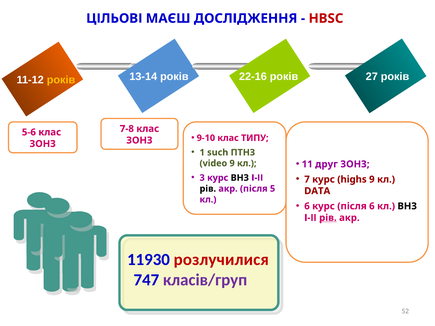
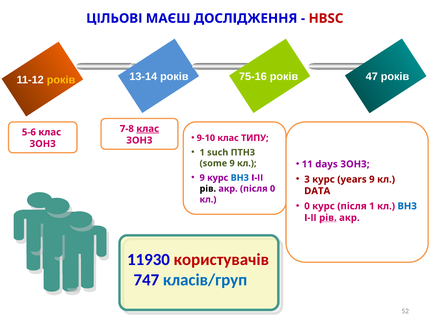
22-16: 22-16 -> 75-16
27: 27 -> 47
клас at (148, 129) underline: none -> present
друг: друг -> days
video: video -> some
3 at (202, 178): 3 -> 9
ВНЗ at (240, 178) colour: black -> blue
7: 7 -> 3
highs: highs -> years
після 5: 5 -> 0
6 at (307, 206): 6 -> 0
після 6: 6 -> 1
ВНЗ at (407, 206) colour: black -> blue
розлучилися: розлучилися -> користувачів
класів/груп colour: purple -> blue
